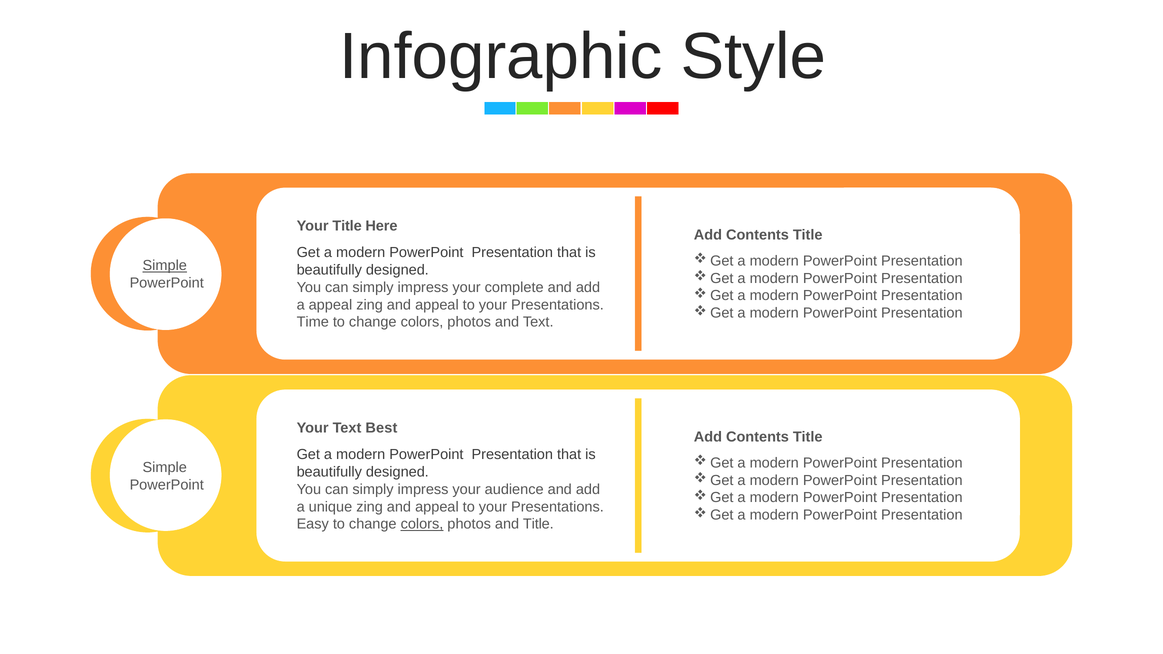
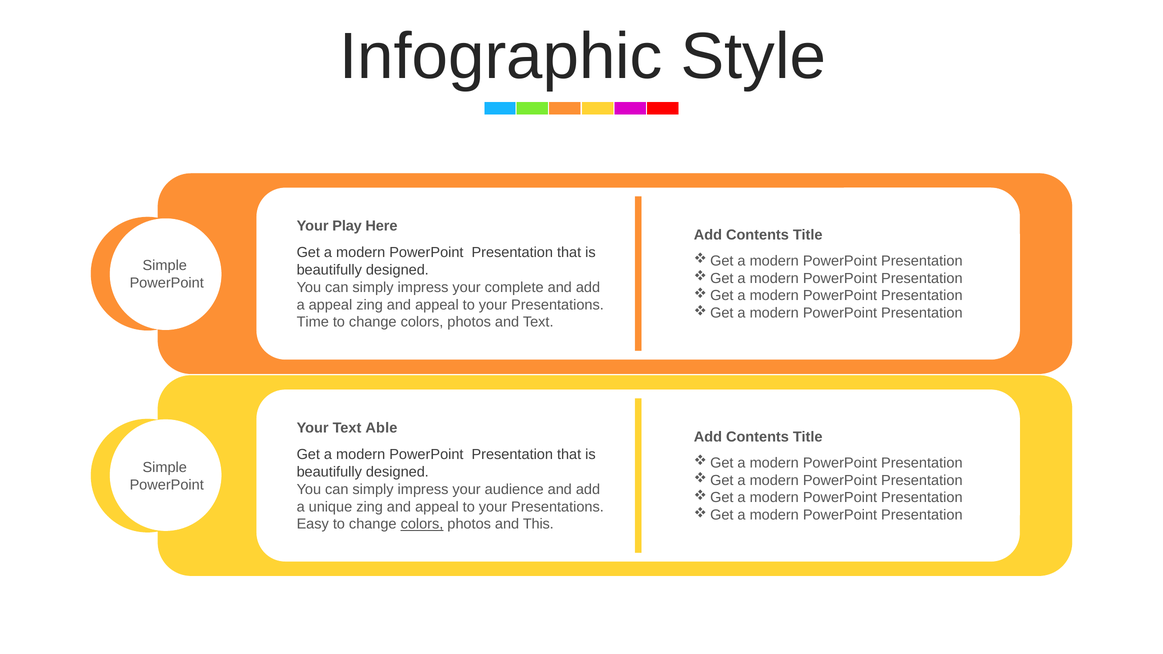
Your Title: Title -> Play
Simple at (165, 266) underline: present -> none
Best: Best -> Able
and Title: Title -> This
